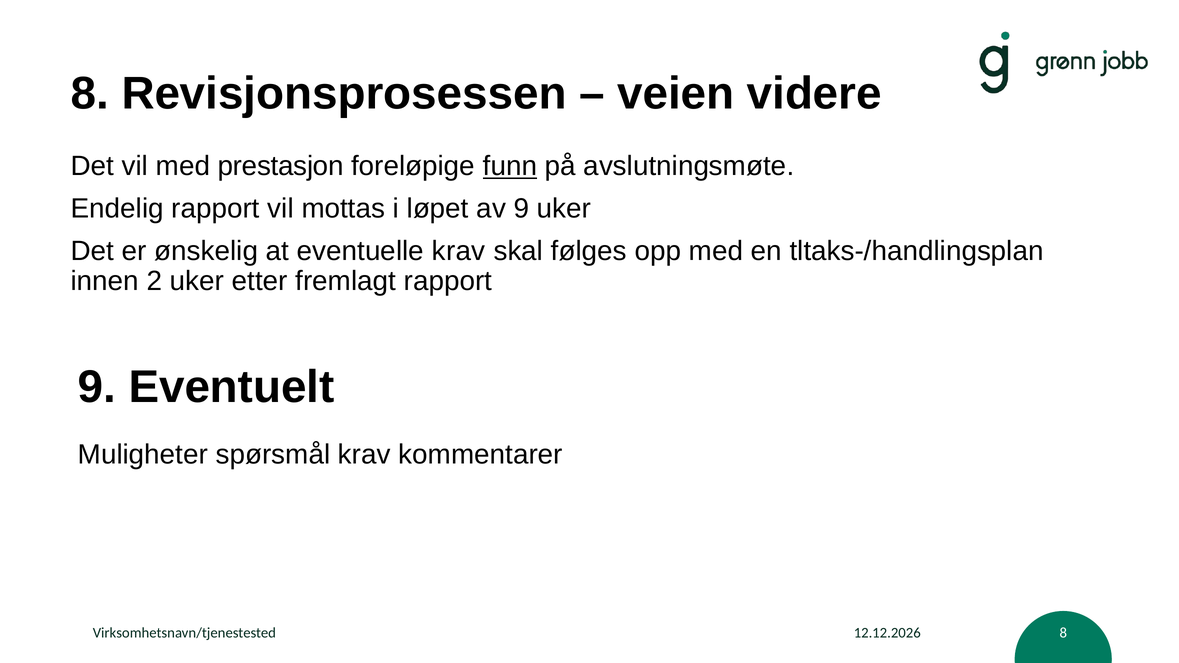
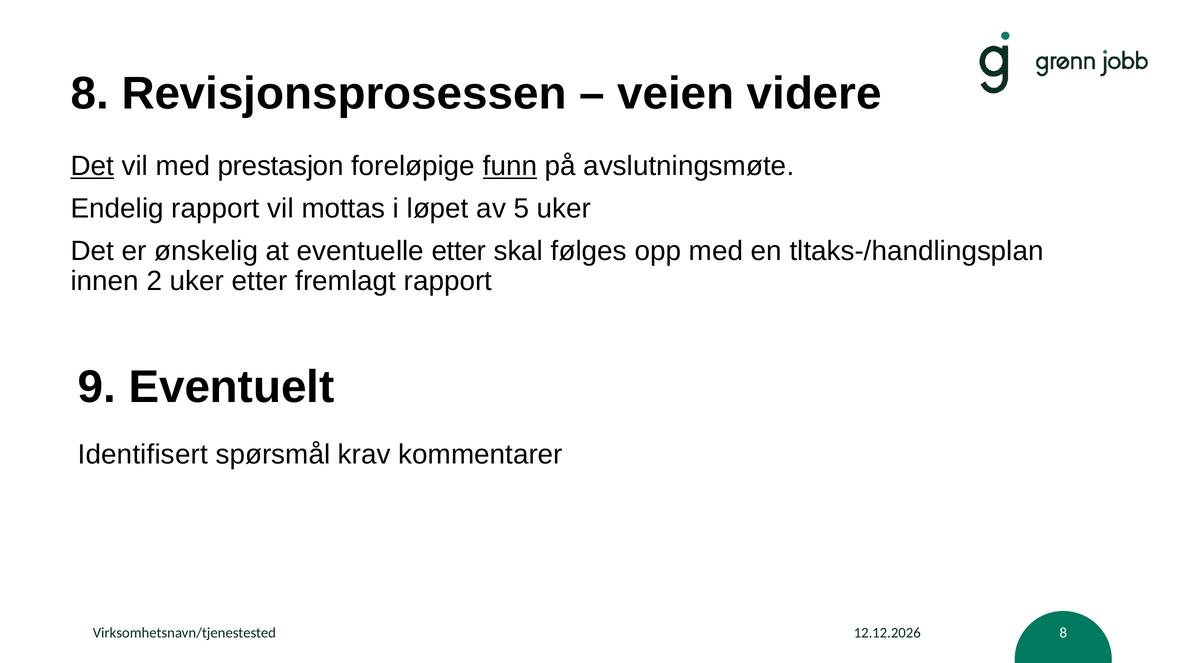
Det at (92, 166) underline: none -> present
av 9: 9 -> 5
eventuelle krav: krav -> etter
Muligheter: Muligheter -> Identifisert
